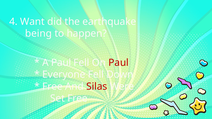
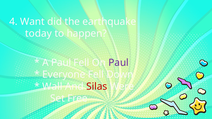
being: being -> today
Paul at (119, 63) colour: red -> purple
Free at (52, 87): Free -> Wall
